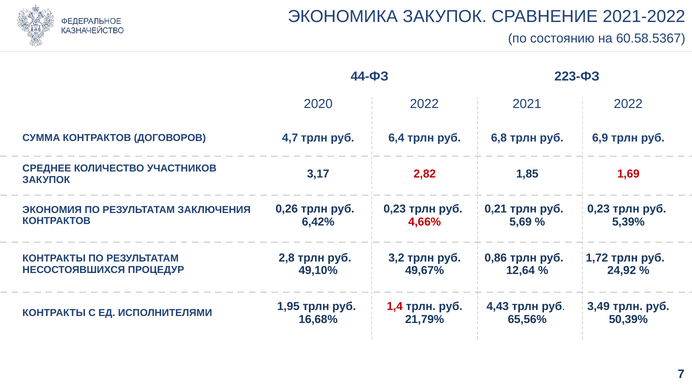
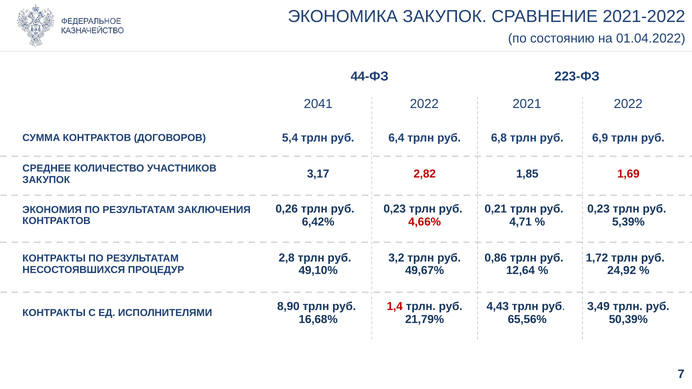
60.58.5367: 60.58.5367 -> 01.04.2022
2020: 2020 -> 2041
4,7: 4,7 -> 5,4
5,69: 5,69 -> 4,71
1,95: 1,95 -> 8,90
